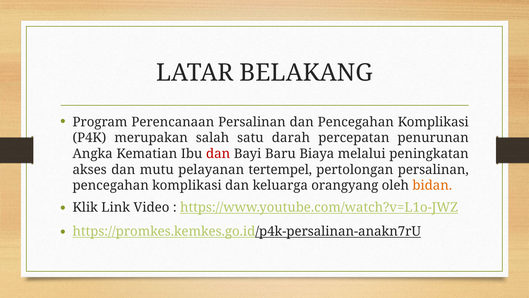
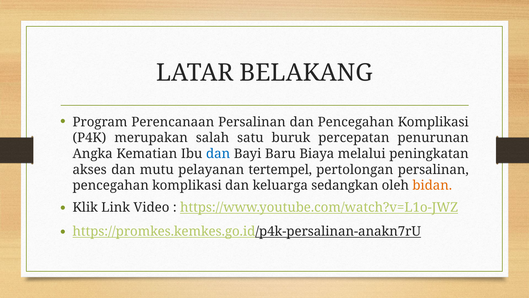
darah: darah -> buruk
dan at (218, 154) colour: red -> blue
orangyang: orangyang -> sedangkan
